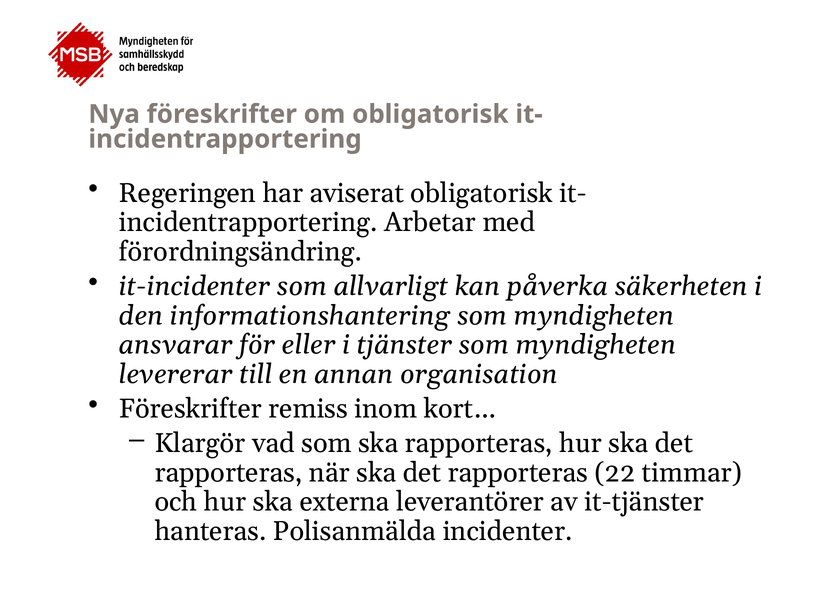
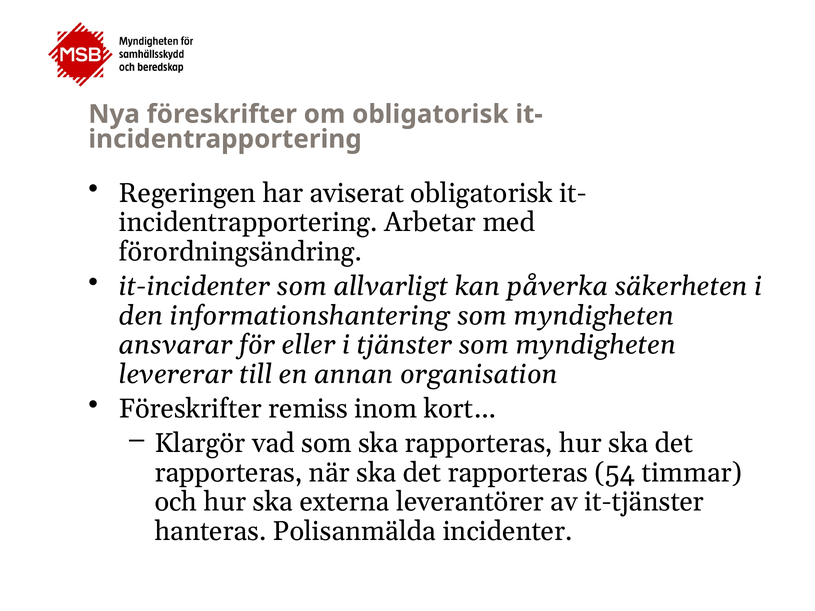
22: 22 -> 54
